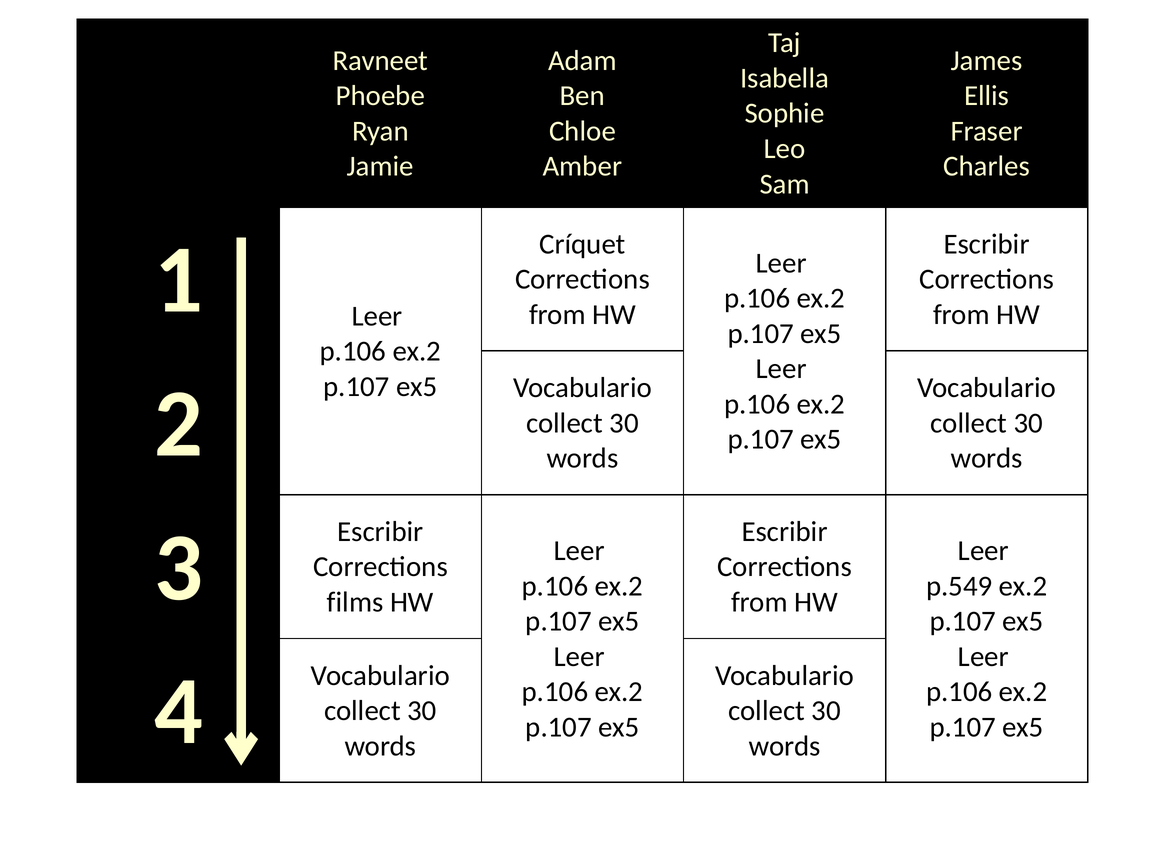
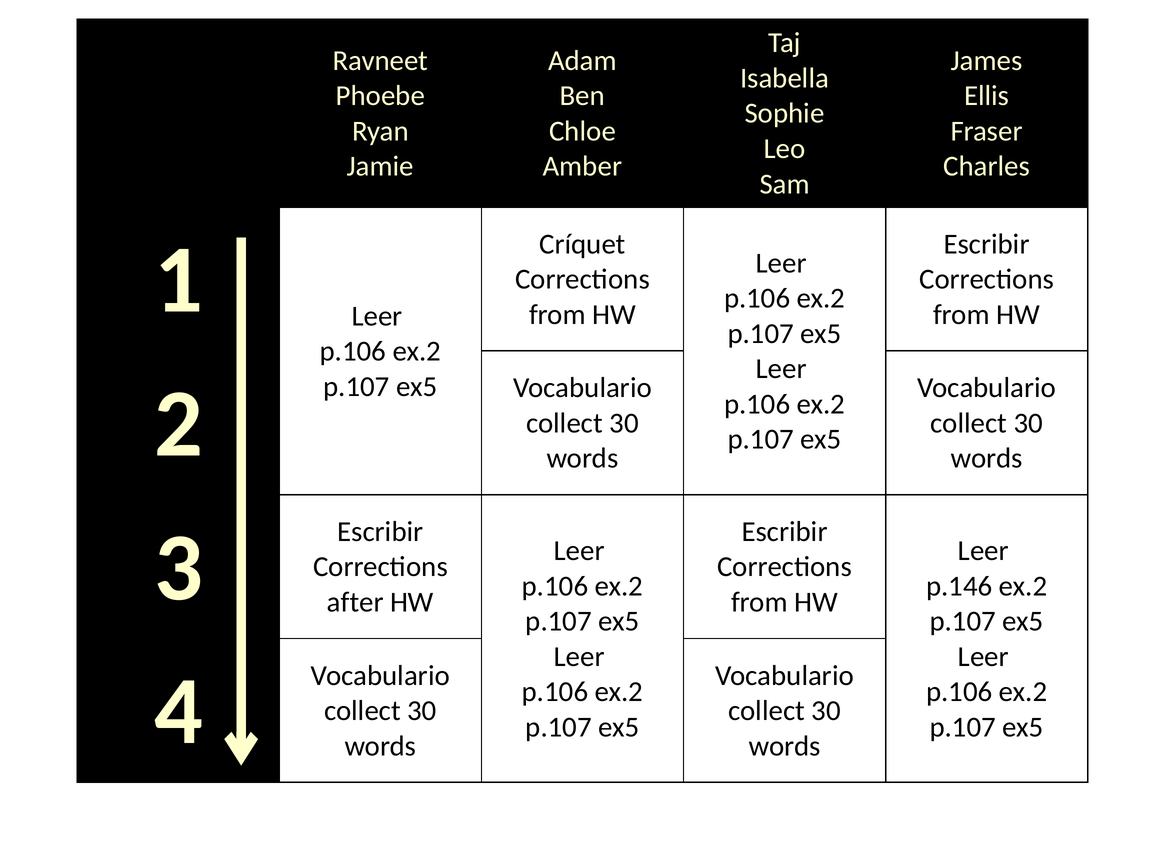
p.549: p.549 -> p.146
films: films -> after
